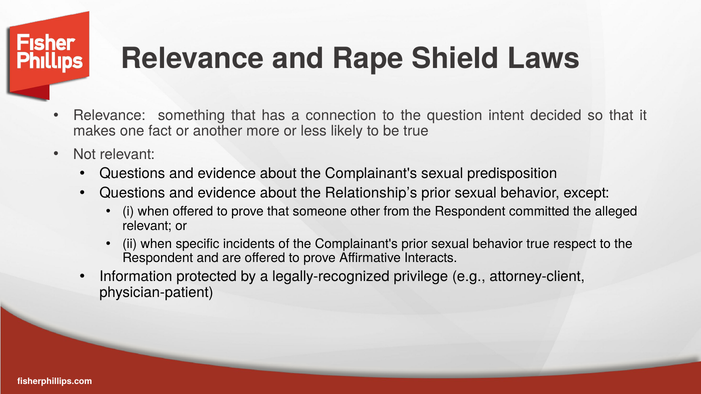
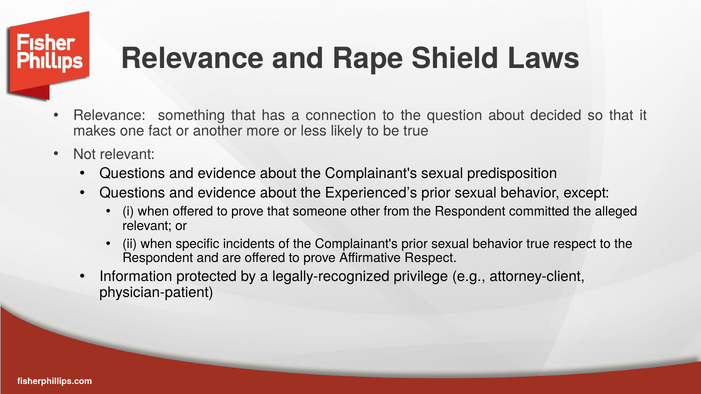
question intent: intent -> about
Relationship’s: Relationship’s -> Experienced’s
Affirmative Interacts: Interacts -> Respect
